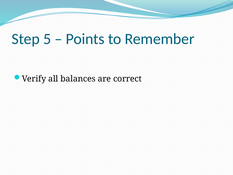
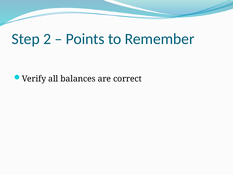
5: 5 -> 2
